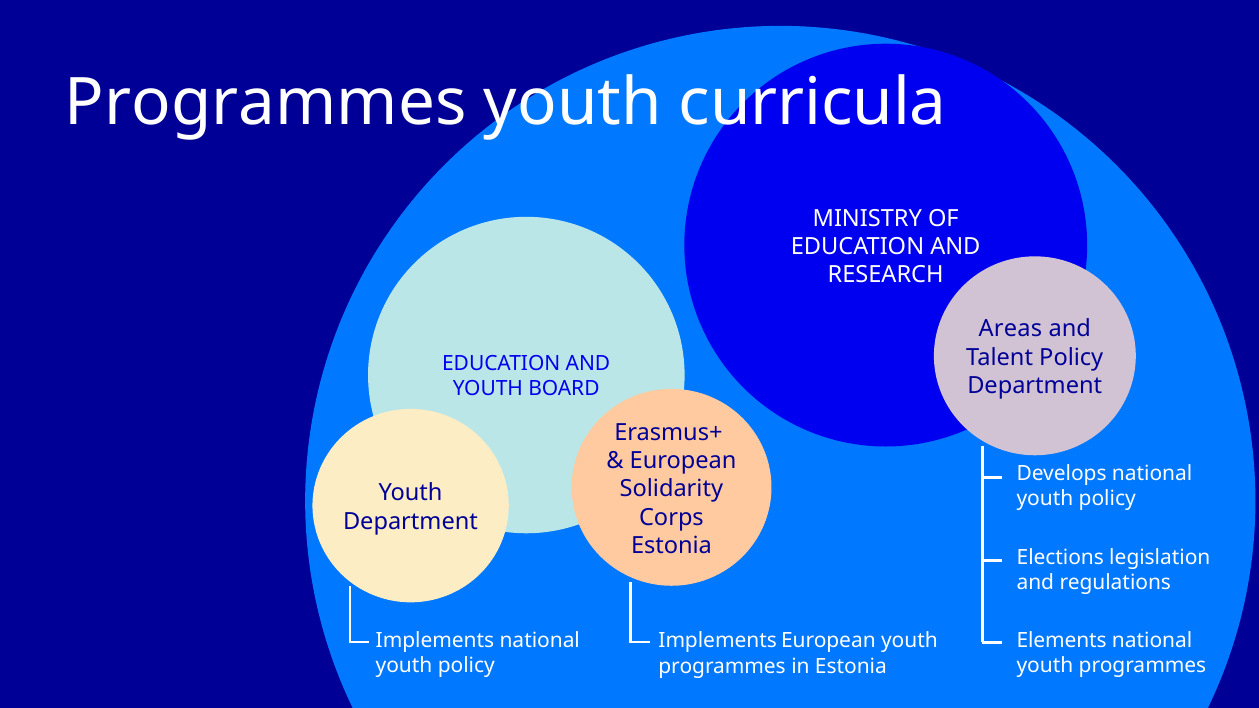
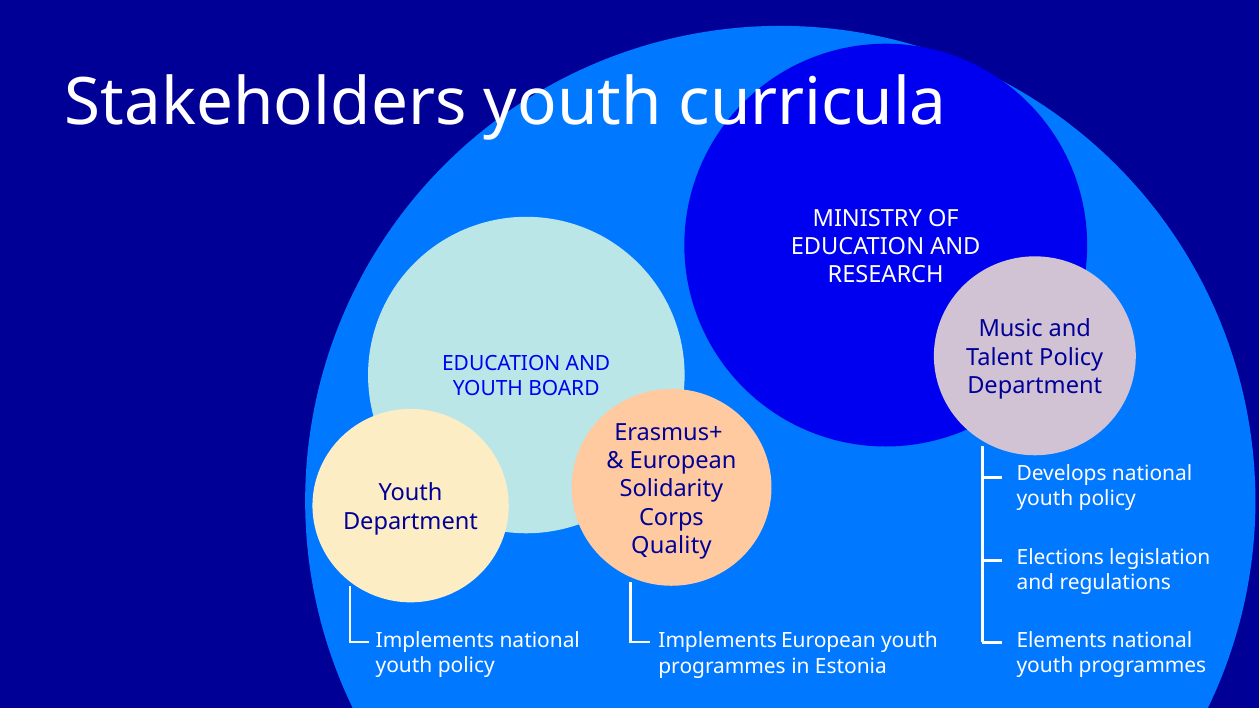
Programmes at (266, 103): Programmes -> Stakeholders
Areas: Areas -> Music
Estonia at (672, 546): Estonia -> Quality
